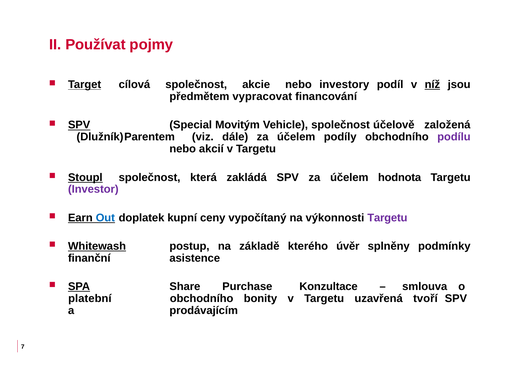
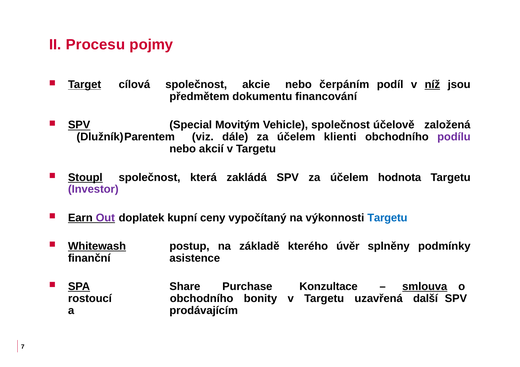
Používat: Používat -> Procesu
investory: investory -> čerpáním
vypracovat: vypracovat -> dokumentu
podíly: podíly -> klienti
Out colour: blue -> purple
Targetu at (387, 218) colour: purple -> blue
smlouva underline: none -> present
platební: platební -> rostoucí
tvoří: tvoří -> další
